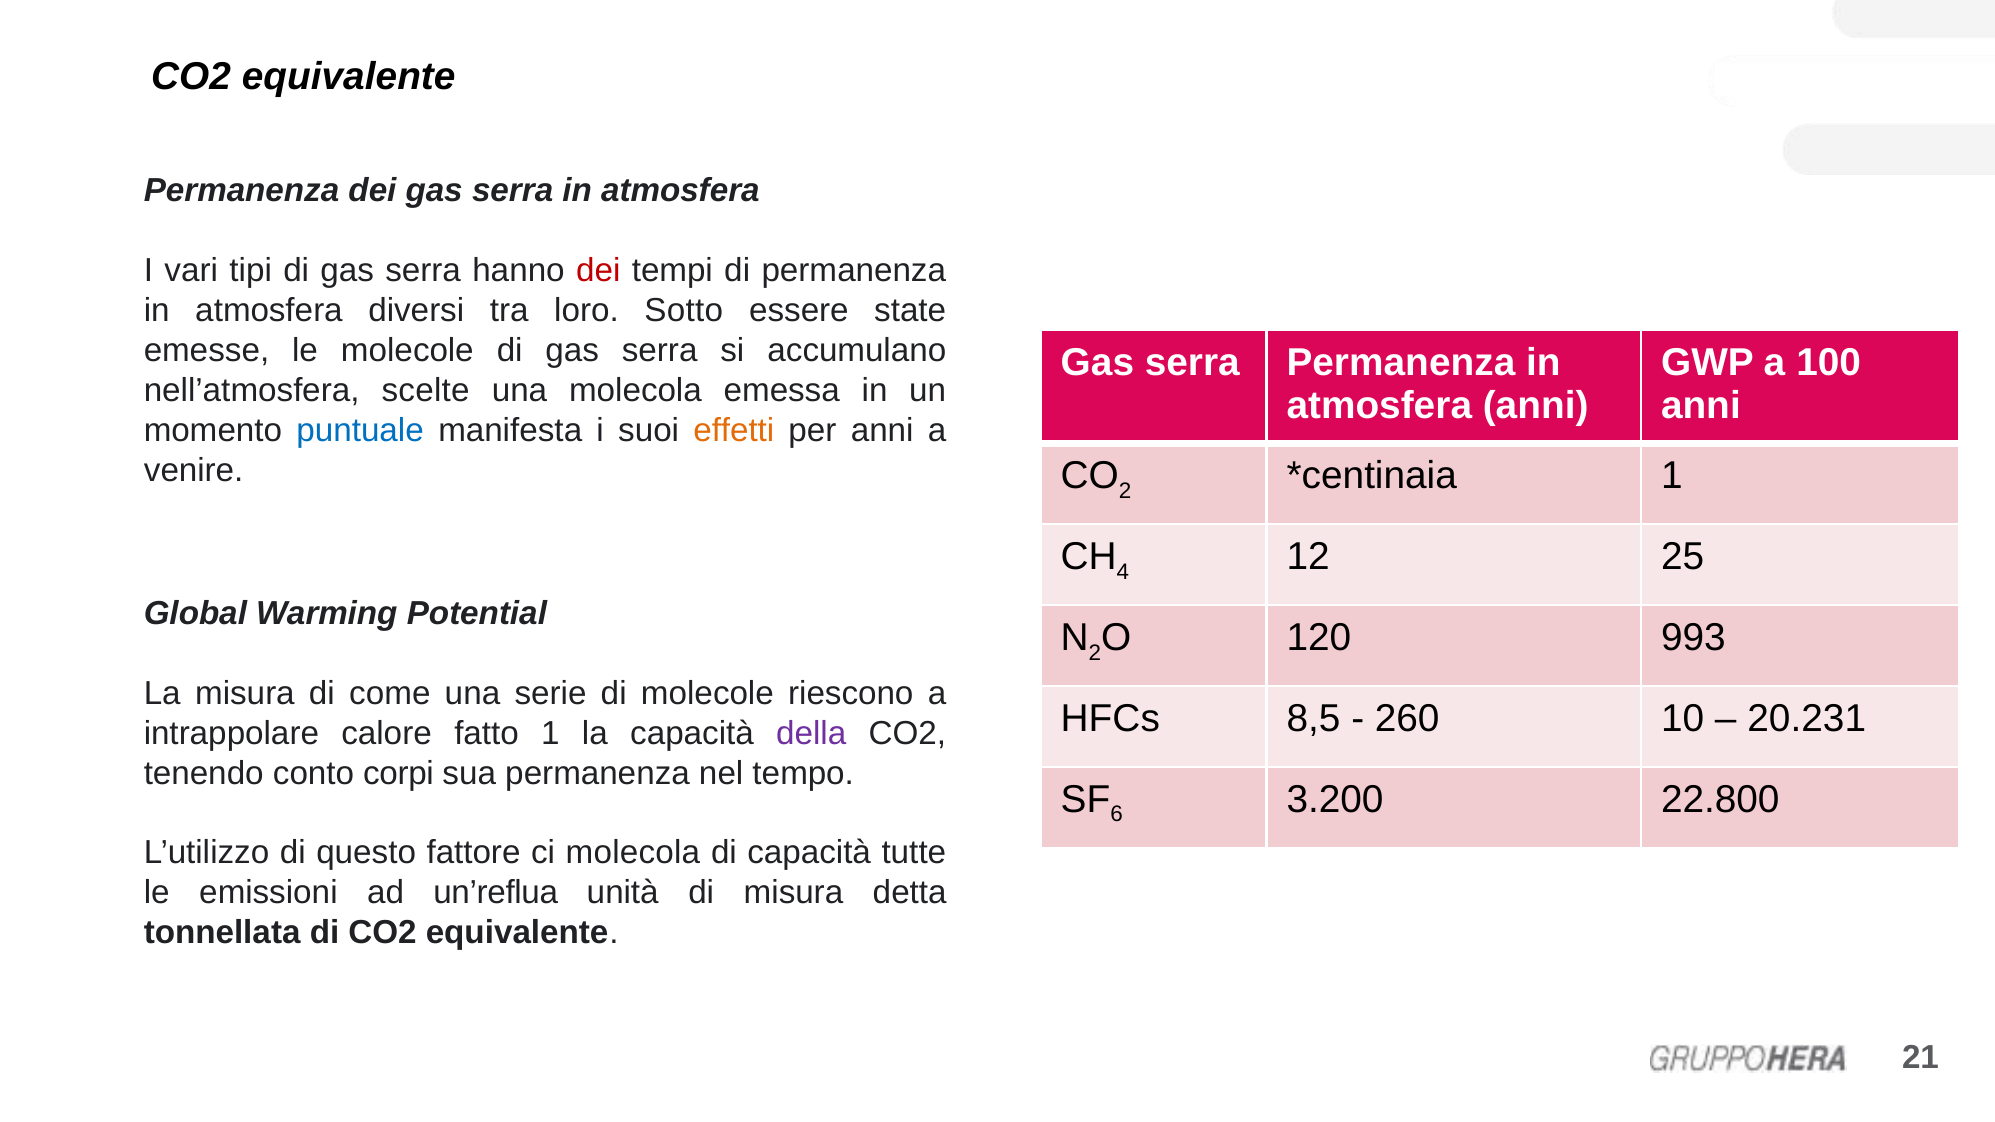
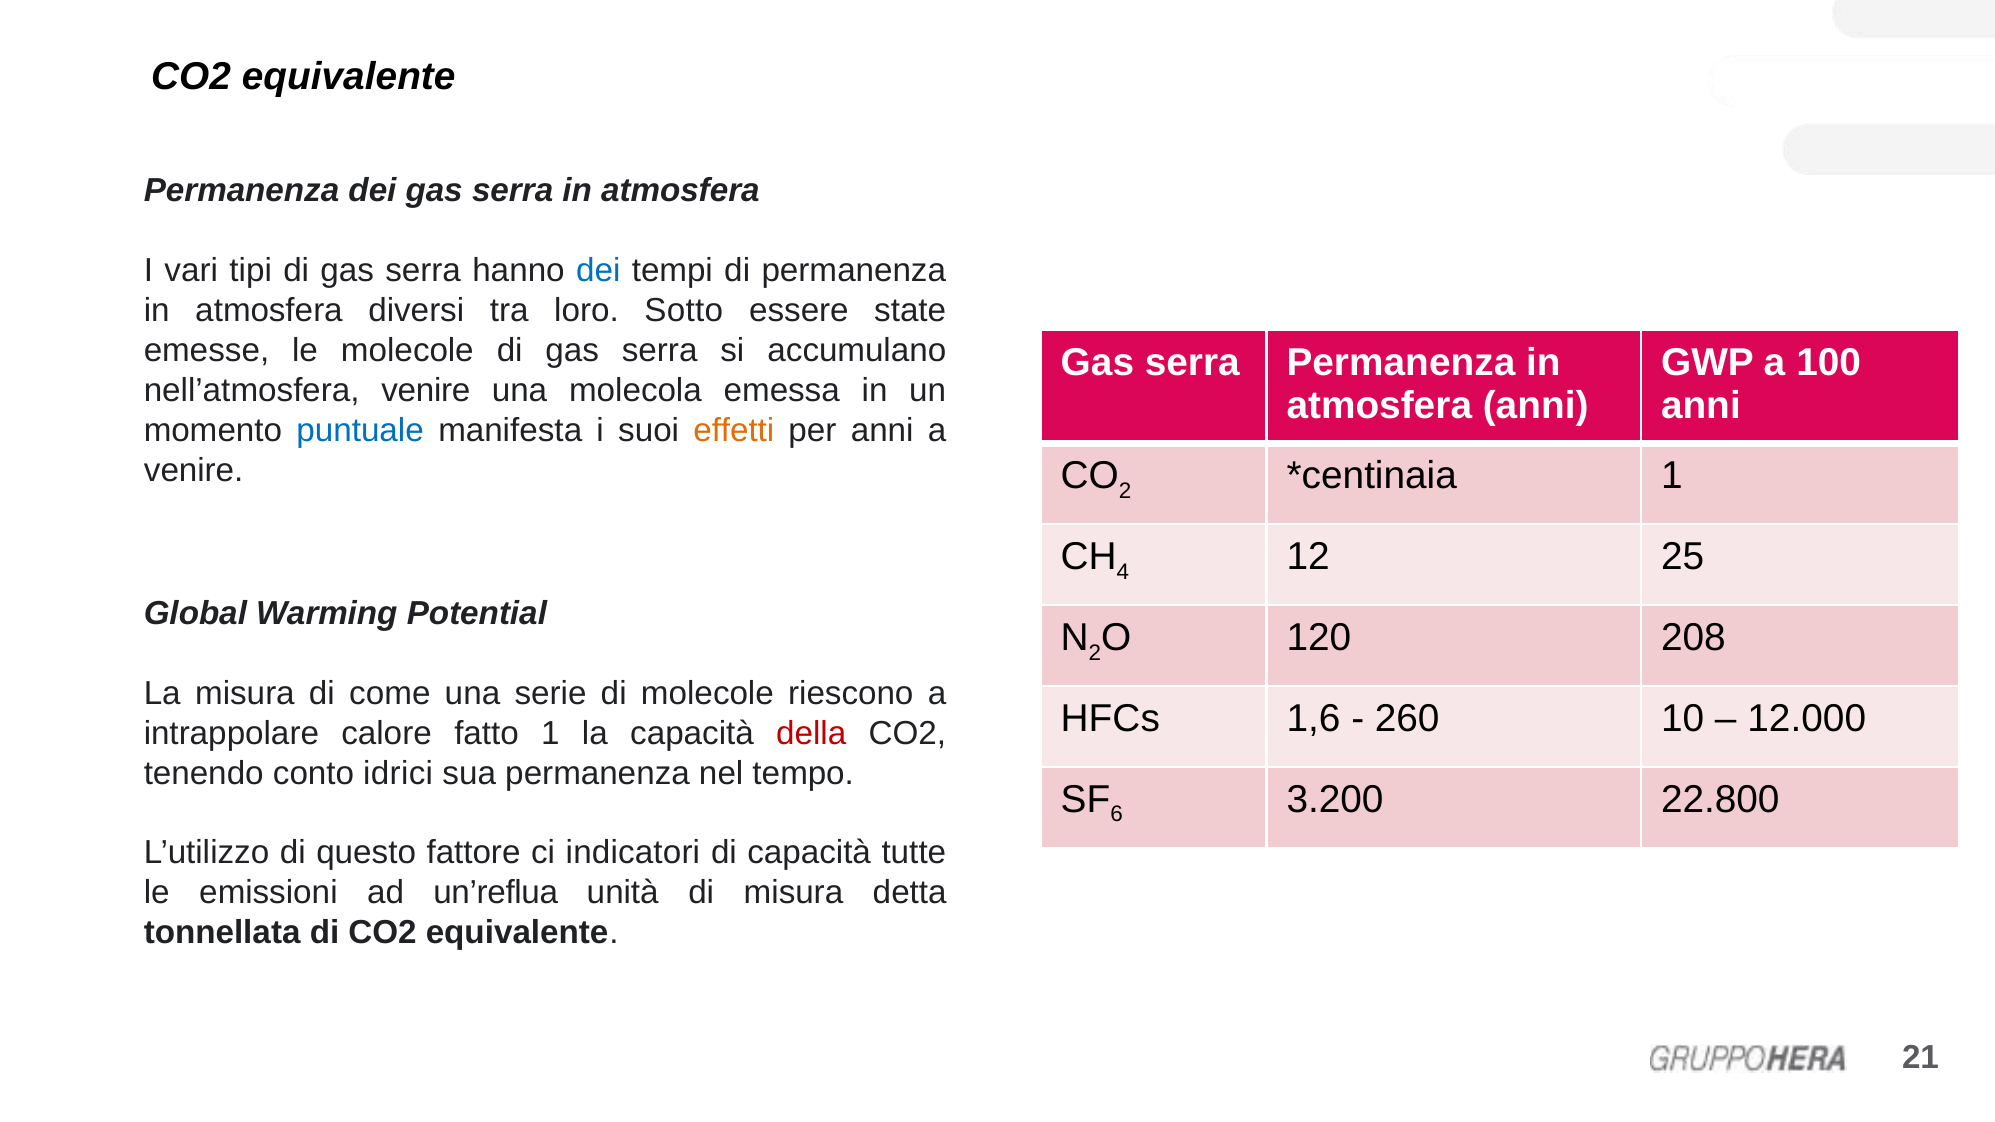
dei at (598, 271) colour: red -> blue
nell’atmosfera scelte: scelte -> venire
993: 993 -> 208
8,5: 8,5 -> 1,6
20.231: 20.231 -> 12.000
della colour: purple -> red
corpi: corpi -> idrici
ci molecola: molecola -> indicatori
